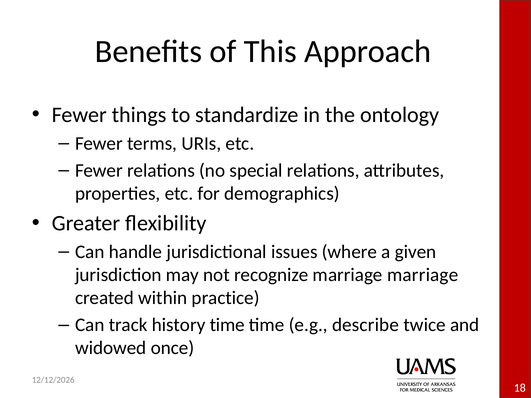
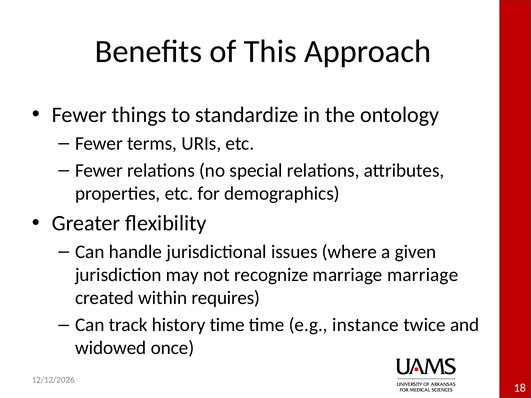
practice: practice -> requires
describe: describe -> instance
